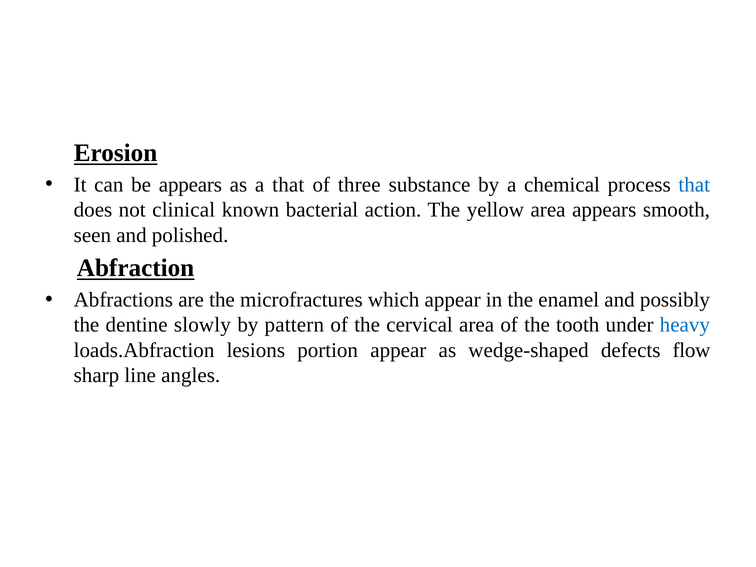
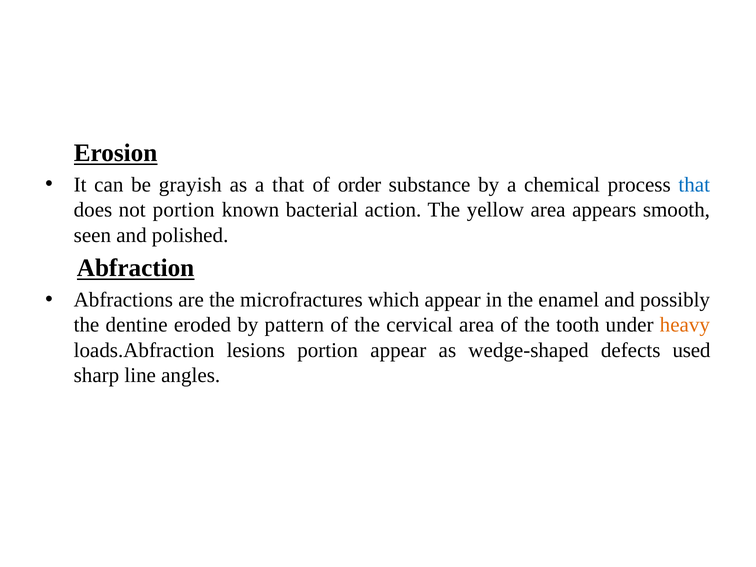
be appears: appears -> grayish
three: three -> order
not clinical: clinical -> portion
slowly: slowly -> eroded
heavy colour: blue -> orange
flow: flow -> used
